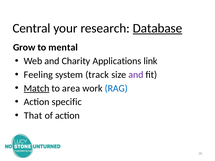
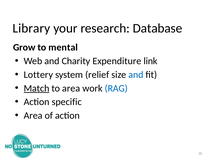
Central: Central -> Library
Database underline: present -> none
Applications: Applications -> Expenditure
Feeling: Feeling -> Lottery
track: track -> relief
and at (136, 75) colour: purple -> blue
That at (33, 116): That -> Area
